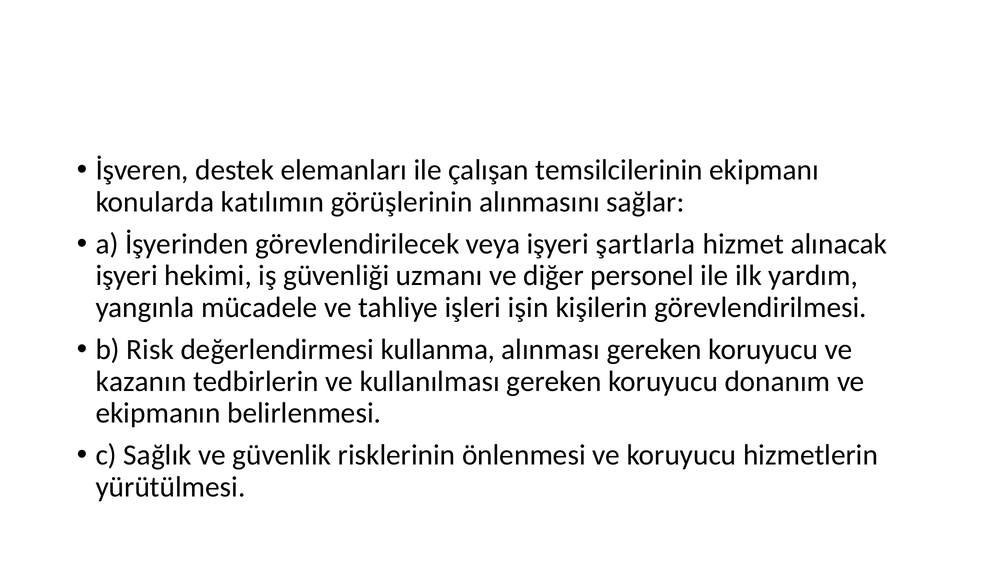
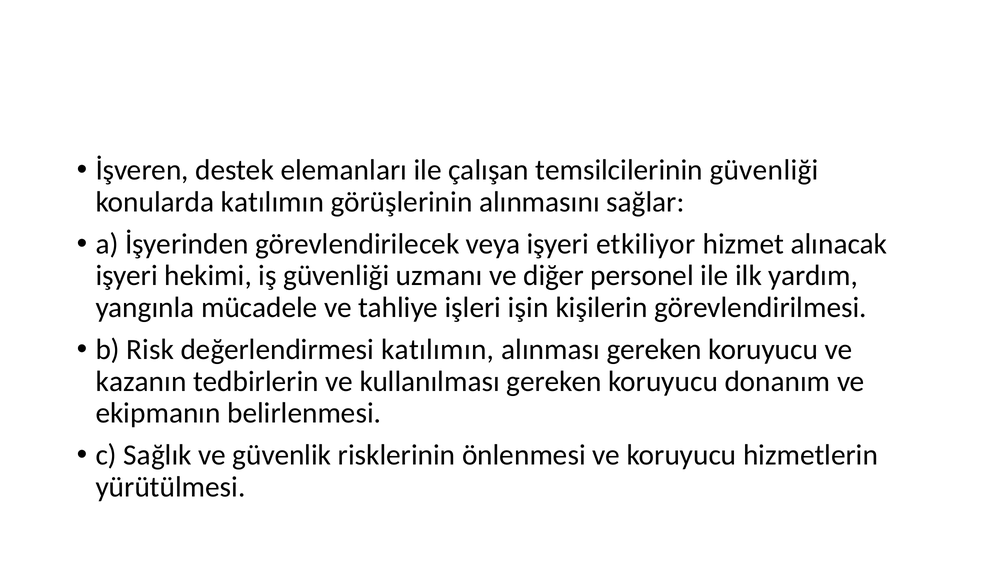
temsilcilerinin ekipmanı: ekipmanı -> güvenliği
şartlarla: şartlarla -> etkiliyor
değerlendirmesi kullanma: kullanma -> katılımın
